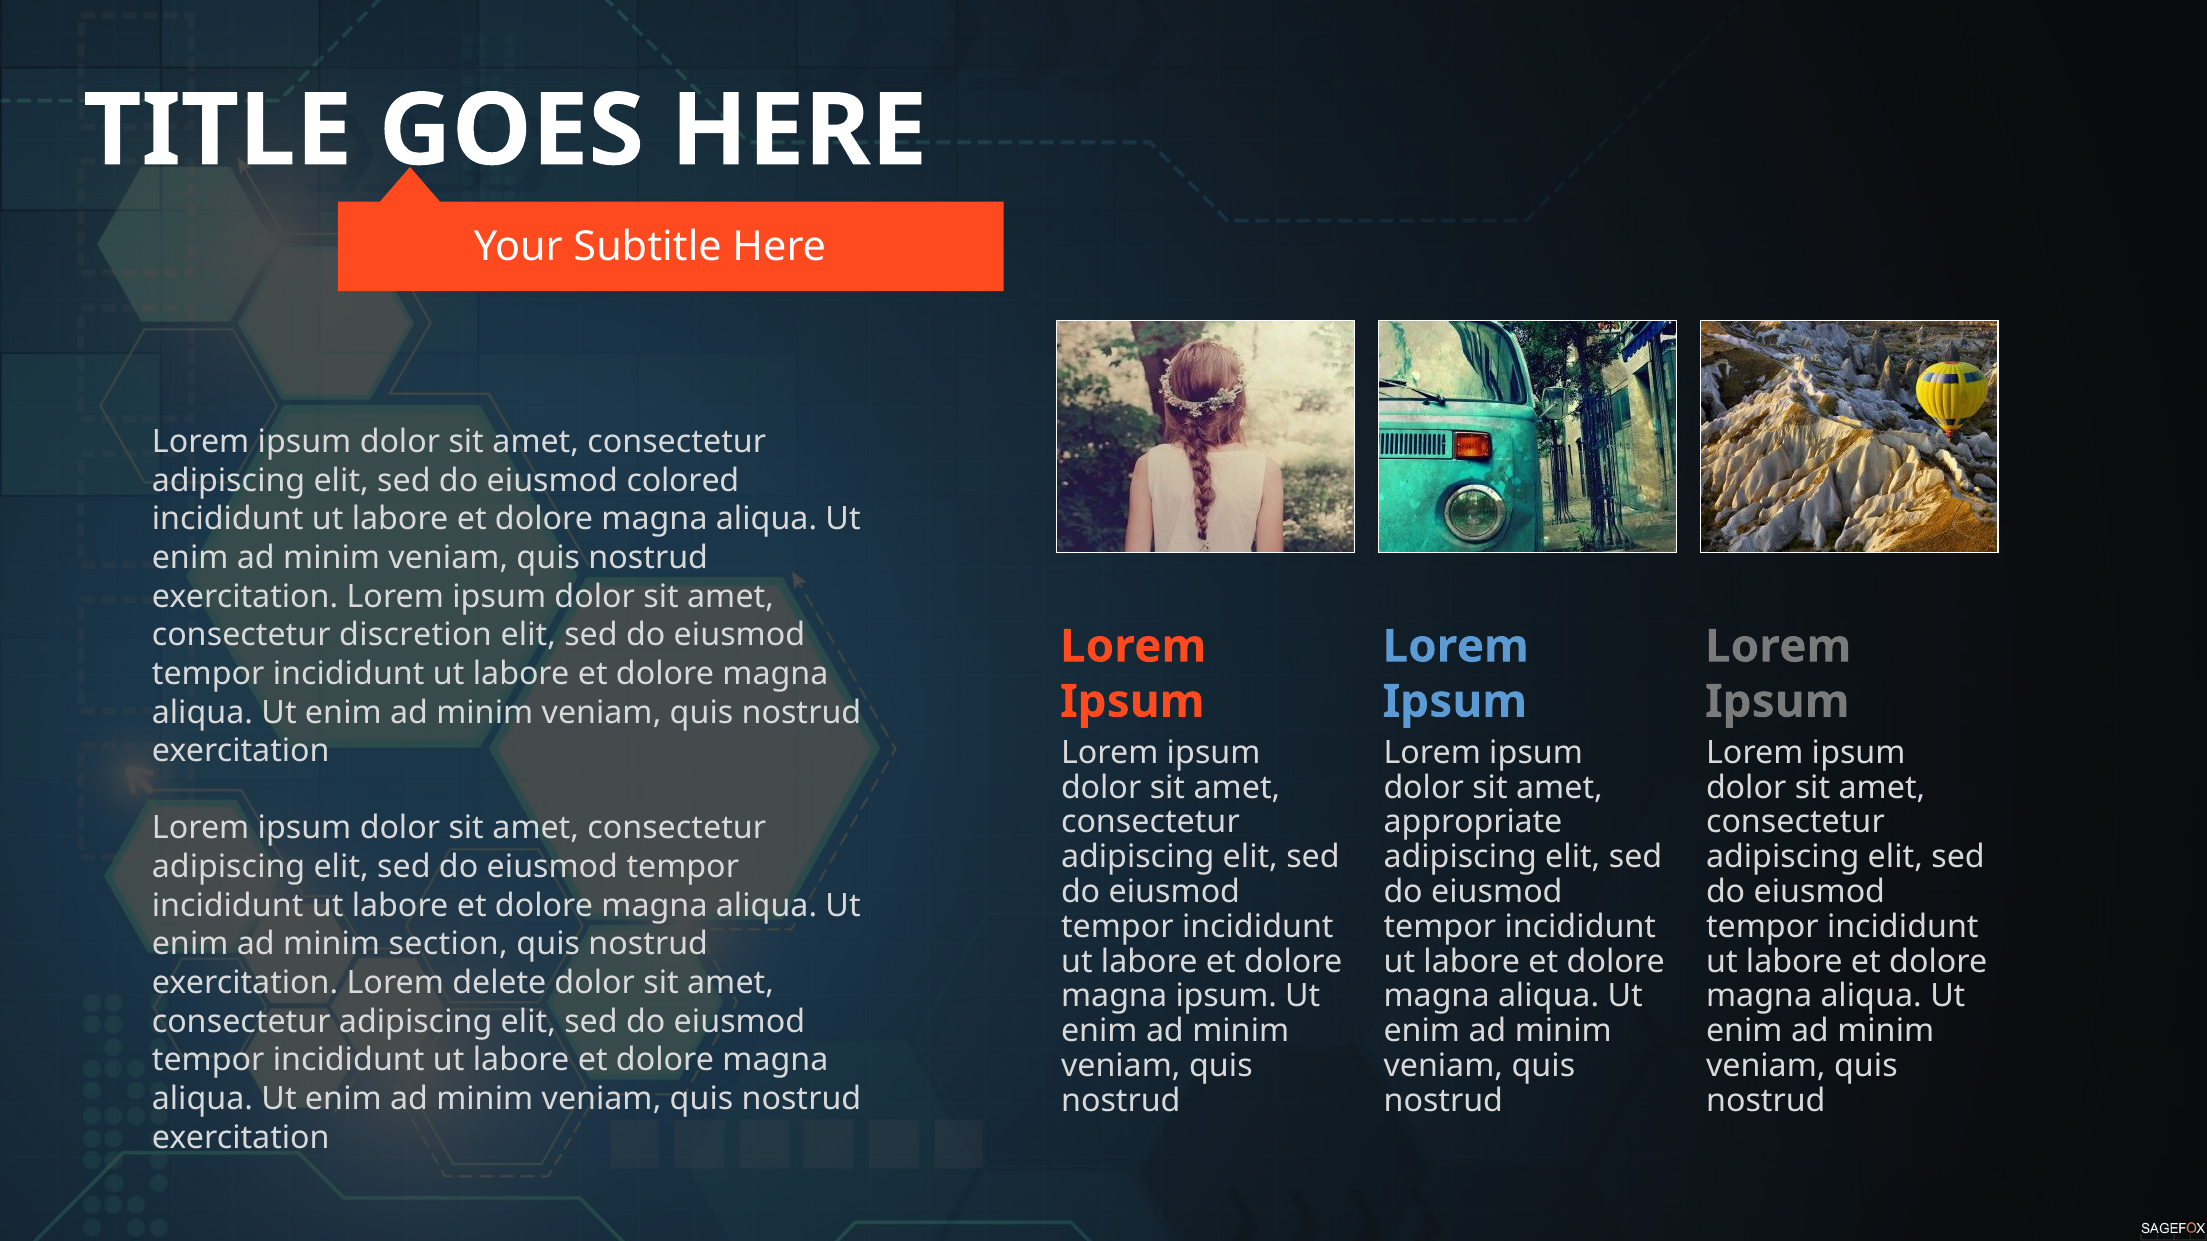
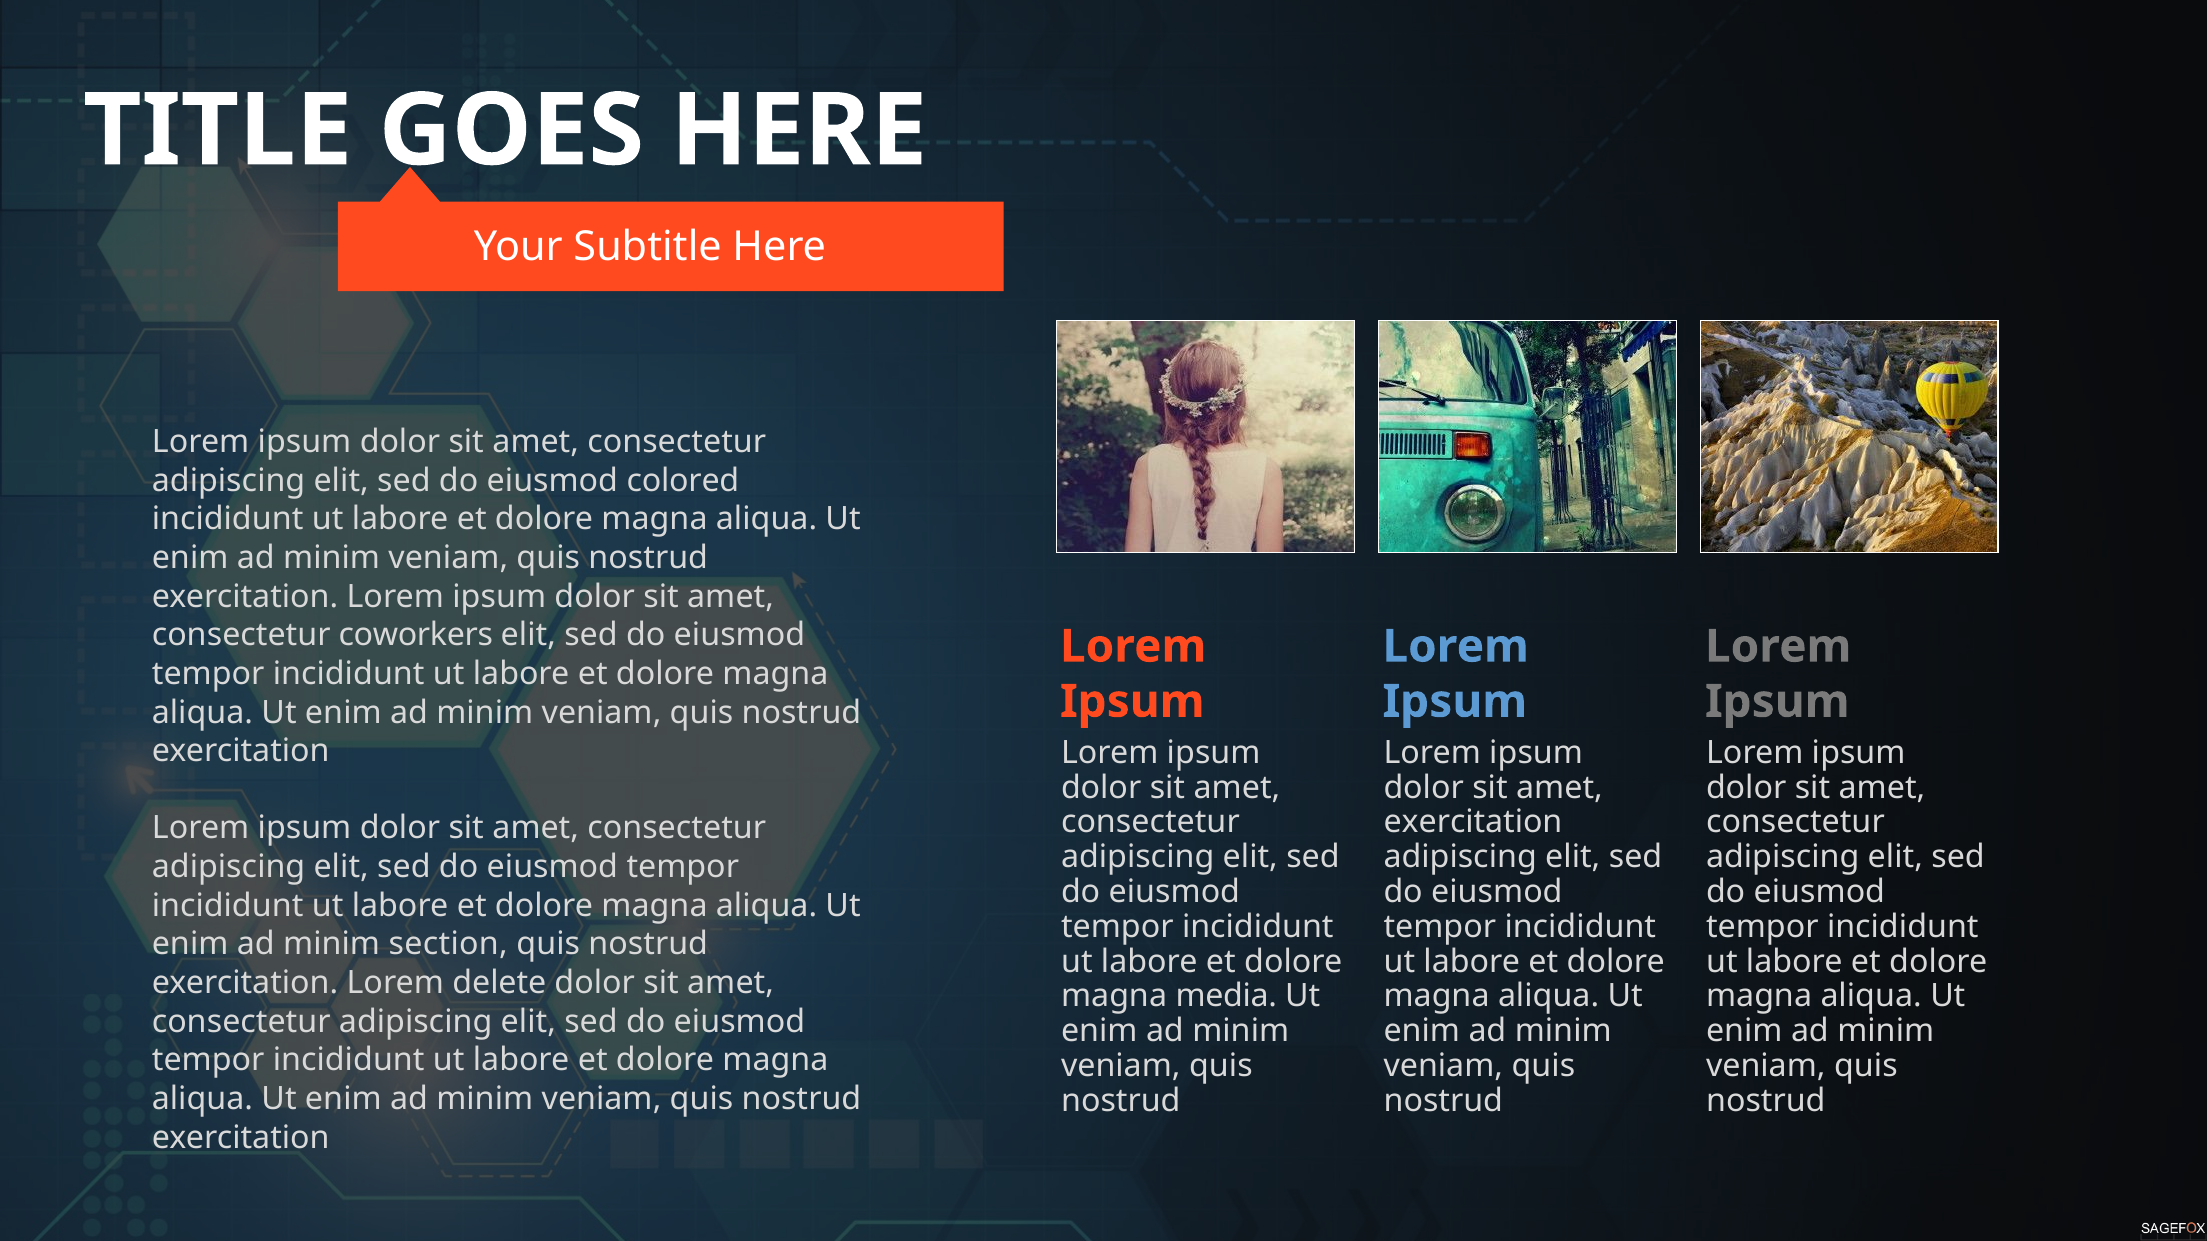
discretion: discretion -> coworkers
appropriate at (1473, 823): appropriate -> exercitation
magna ipsum: ipsum -> media
